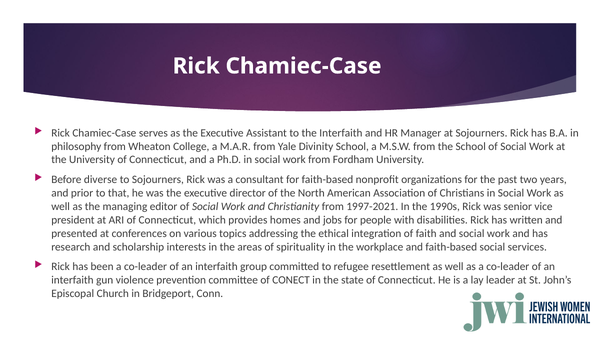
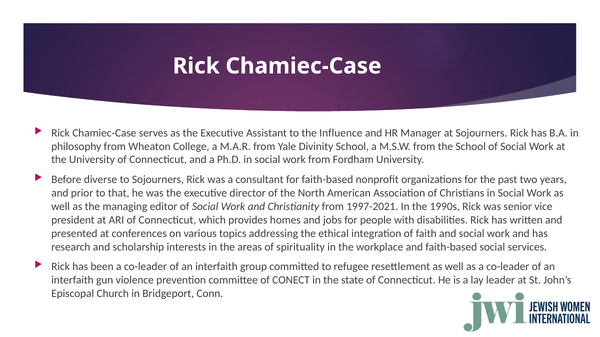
the Interfaith: Interfaith -> Influence
